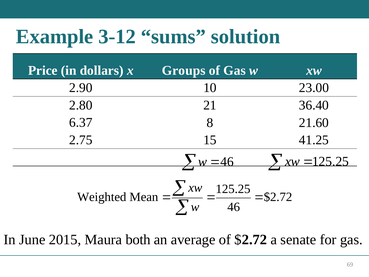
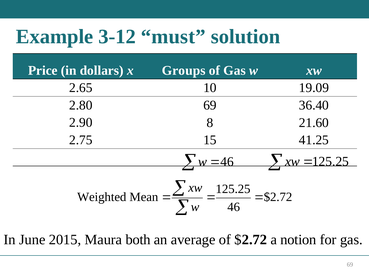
sums: sums -> must
2.90: 2.90 -> 2.65
23.00: 23.00 -> 19.09
2.80 21: 21 -> 69
6.37: 6.37 -> 2.90
senate: senate -> notion
